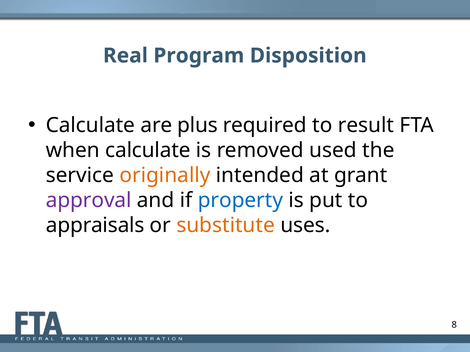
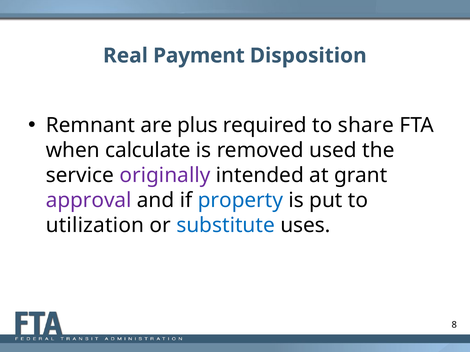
Program: Program -> Payment
Calculate at (90, 125): Calculate -> Remnant
result: result -> share
originally colour: orange -> purple
appraisals: appraisals -> utilization
substitute colour: orange -> blue
